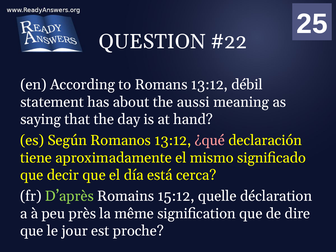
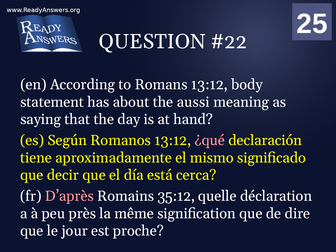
débil: débil -> body
D’après colour: light green -> pink
15:12: 15:12 -> 35:12
